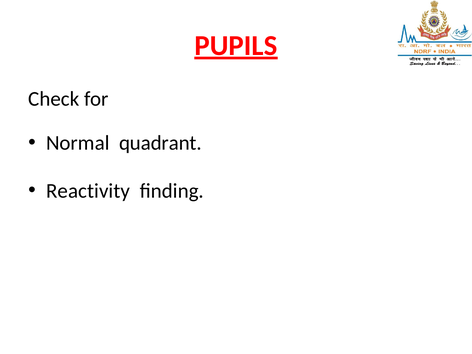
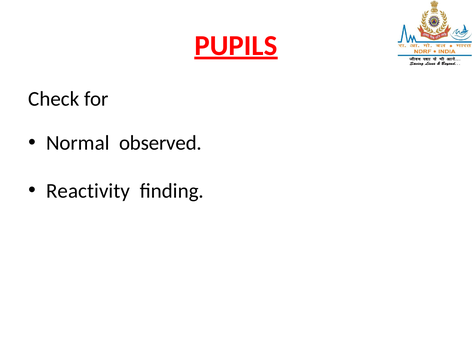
quadrant: quadrant -> observed
